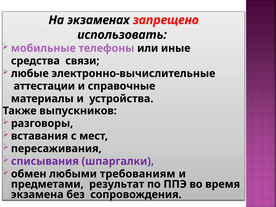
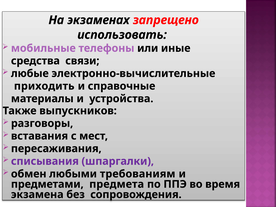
аттестации: аттестации -> приходить
результат: результат -> предмета
